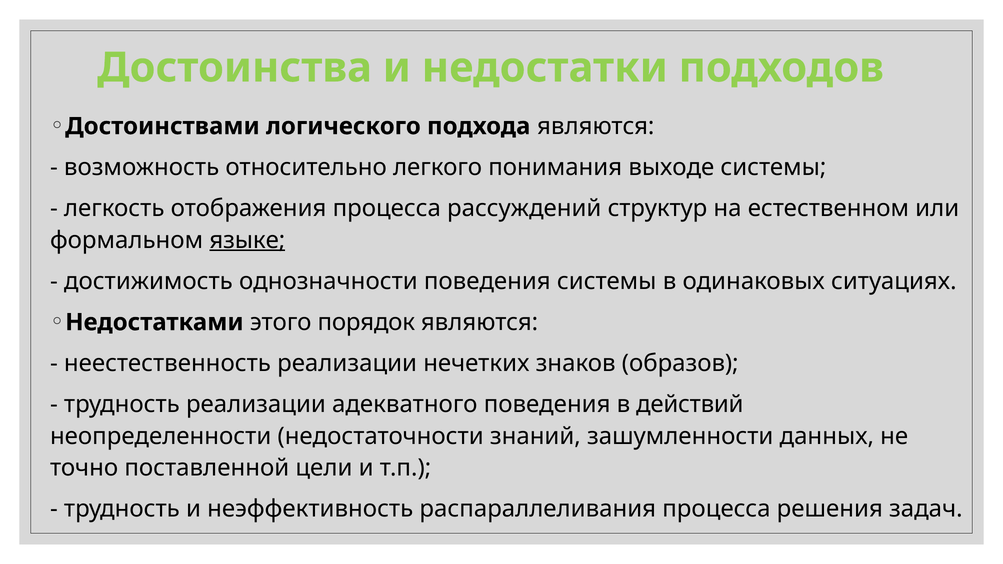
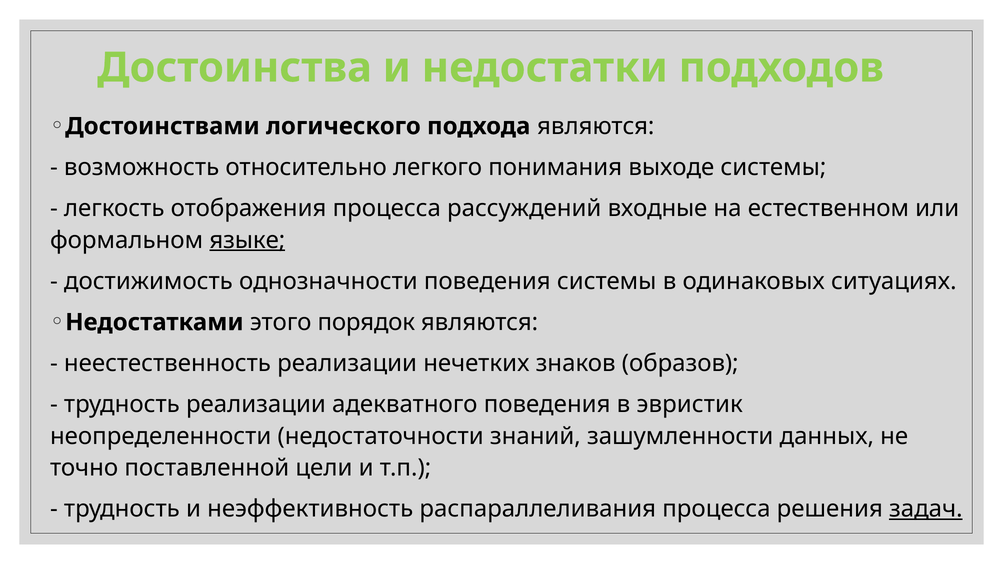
структур: структур -> входные
действий: действий -> эвристик
задач underline: none -> present
